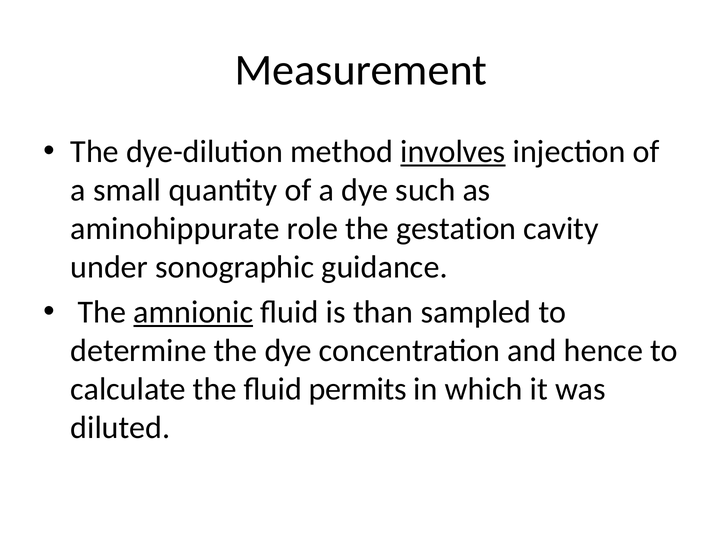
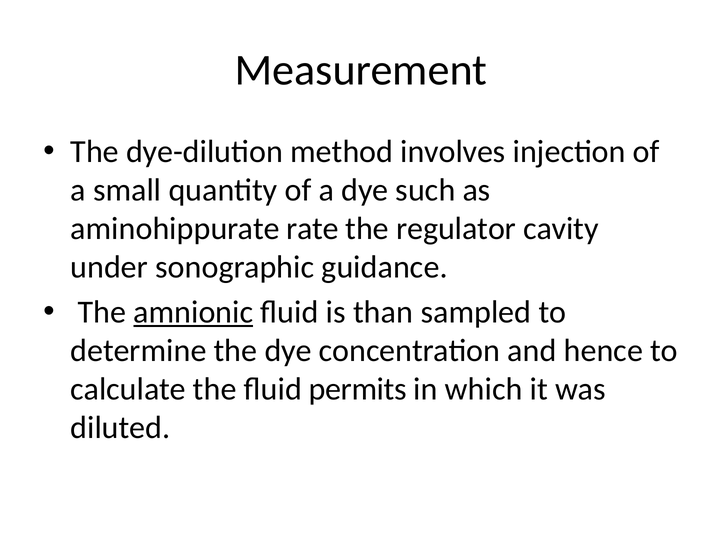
involves underline: present -> none
role: role -> rate
gestation: gestation -> regulator
